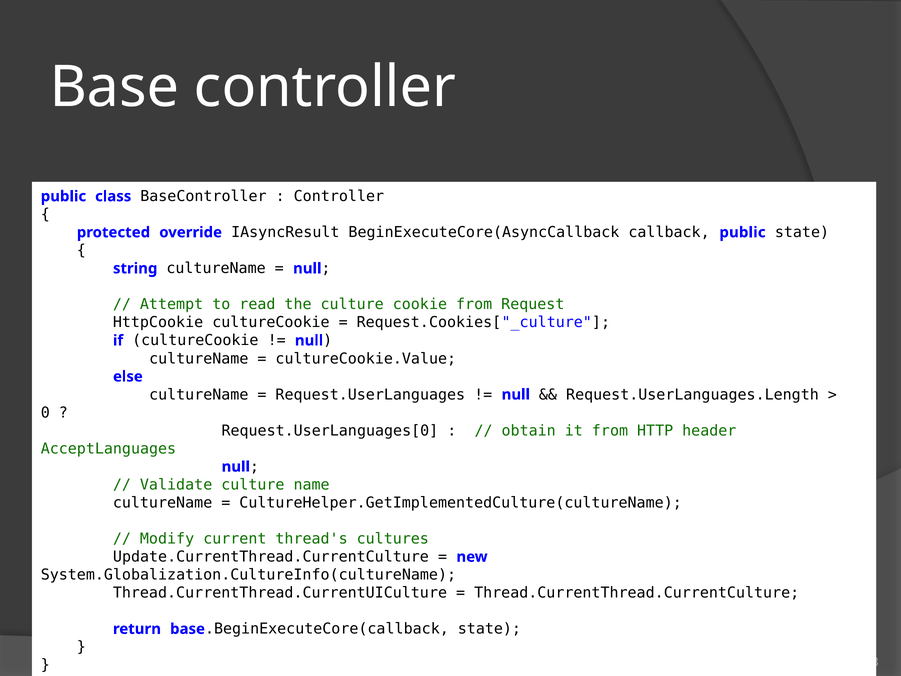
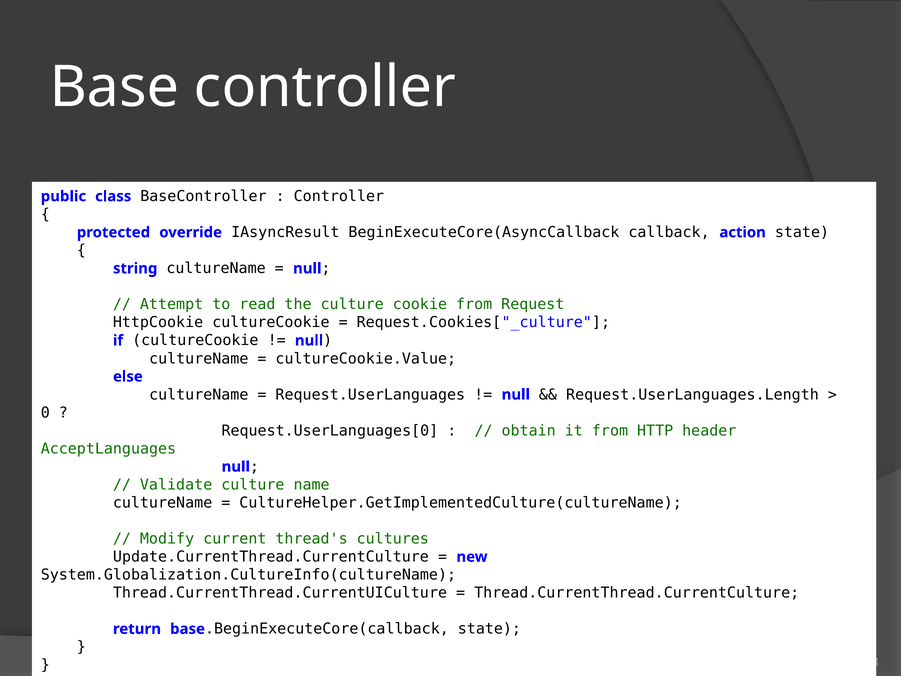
callback public: public -> action
